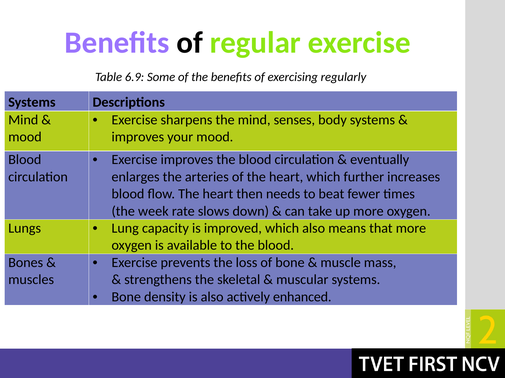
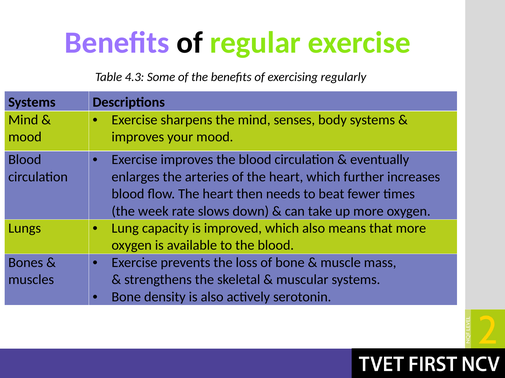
6.9: 6.9 -> 4.3
enhanced: enhanced -> serotonin
